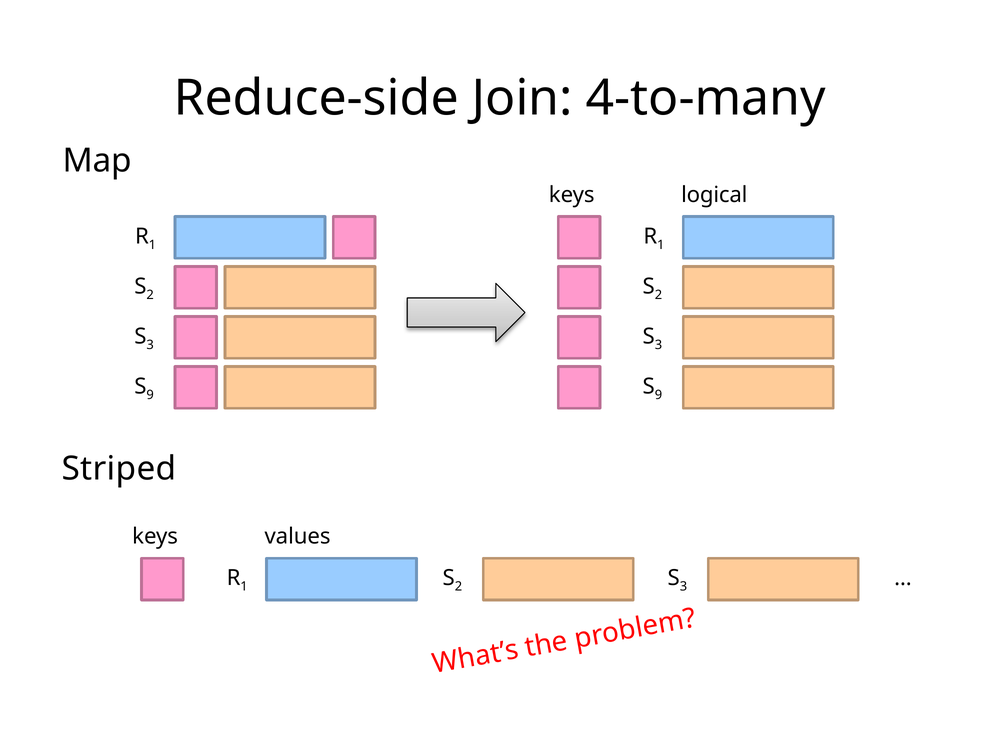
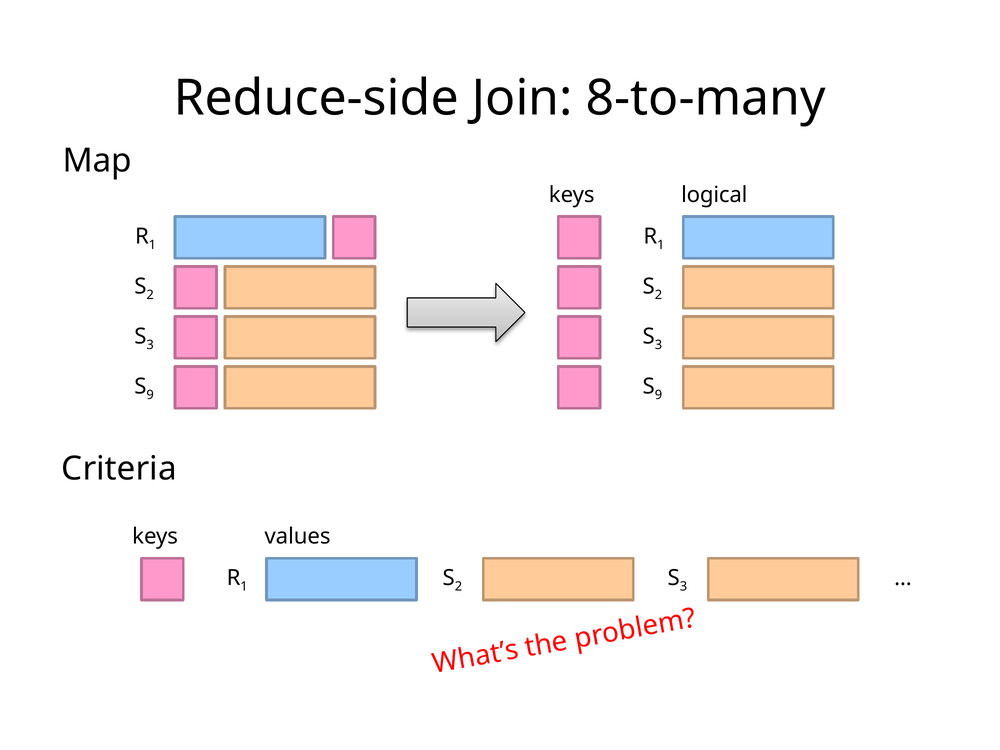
4-to-many: 4-to-many -> 8-to-many
Striped: Striped -> Criteria
